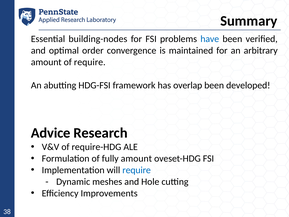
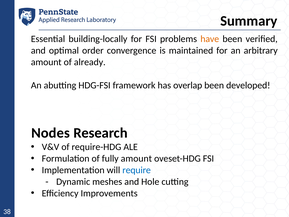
building-nodes: building-nodes -> building-locally
have colour: blue -> orange
of require: require -> already
Advice: Advice -> Nodes
